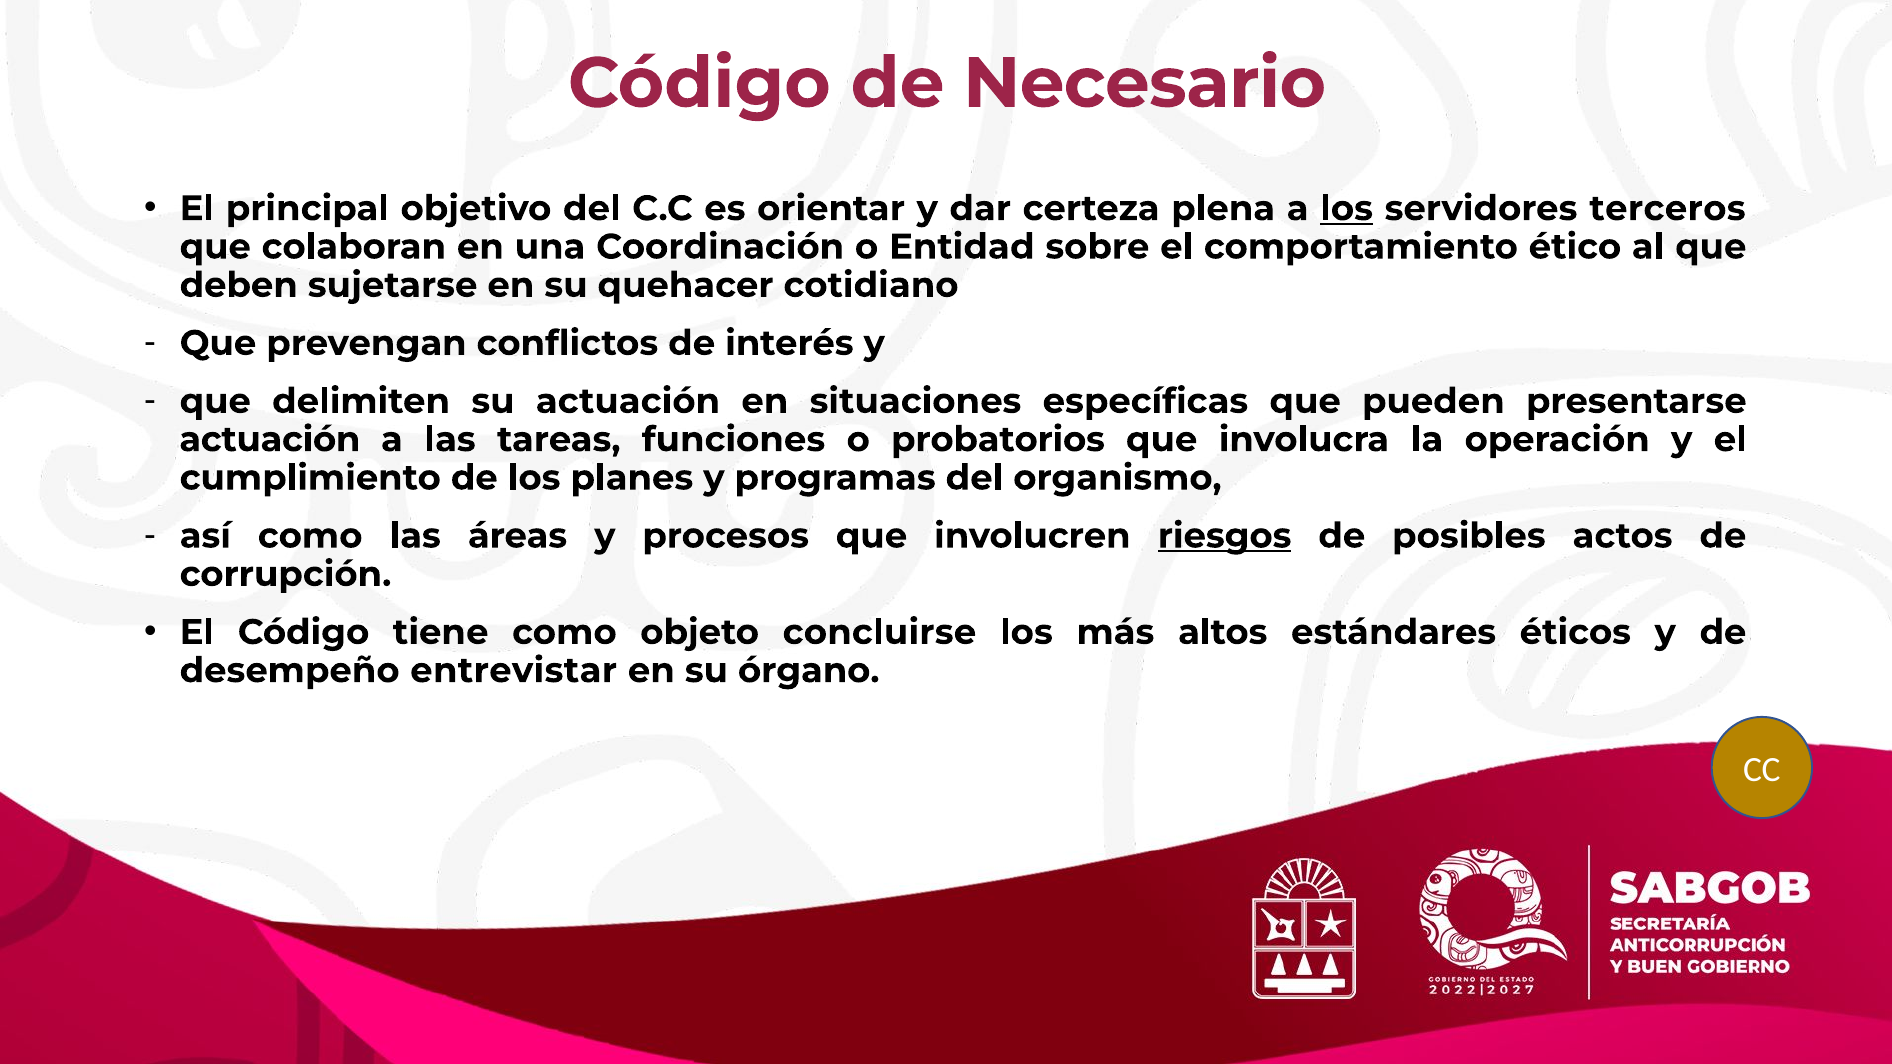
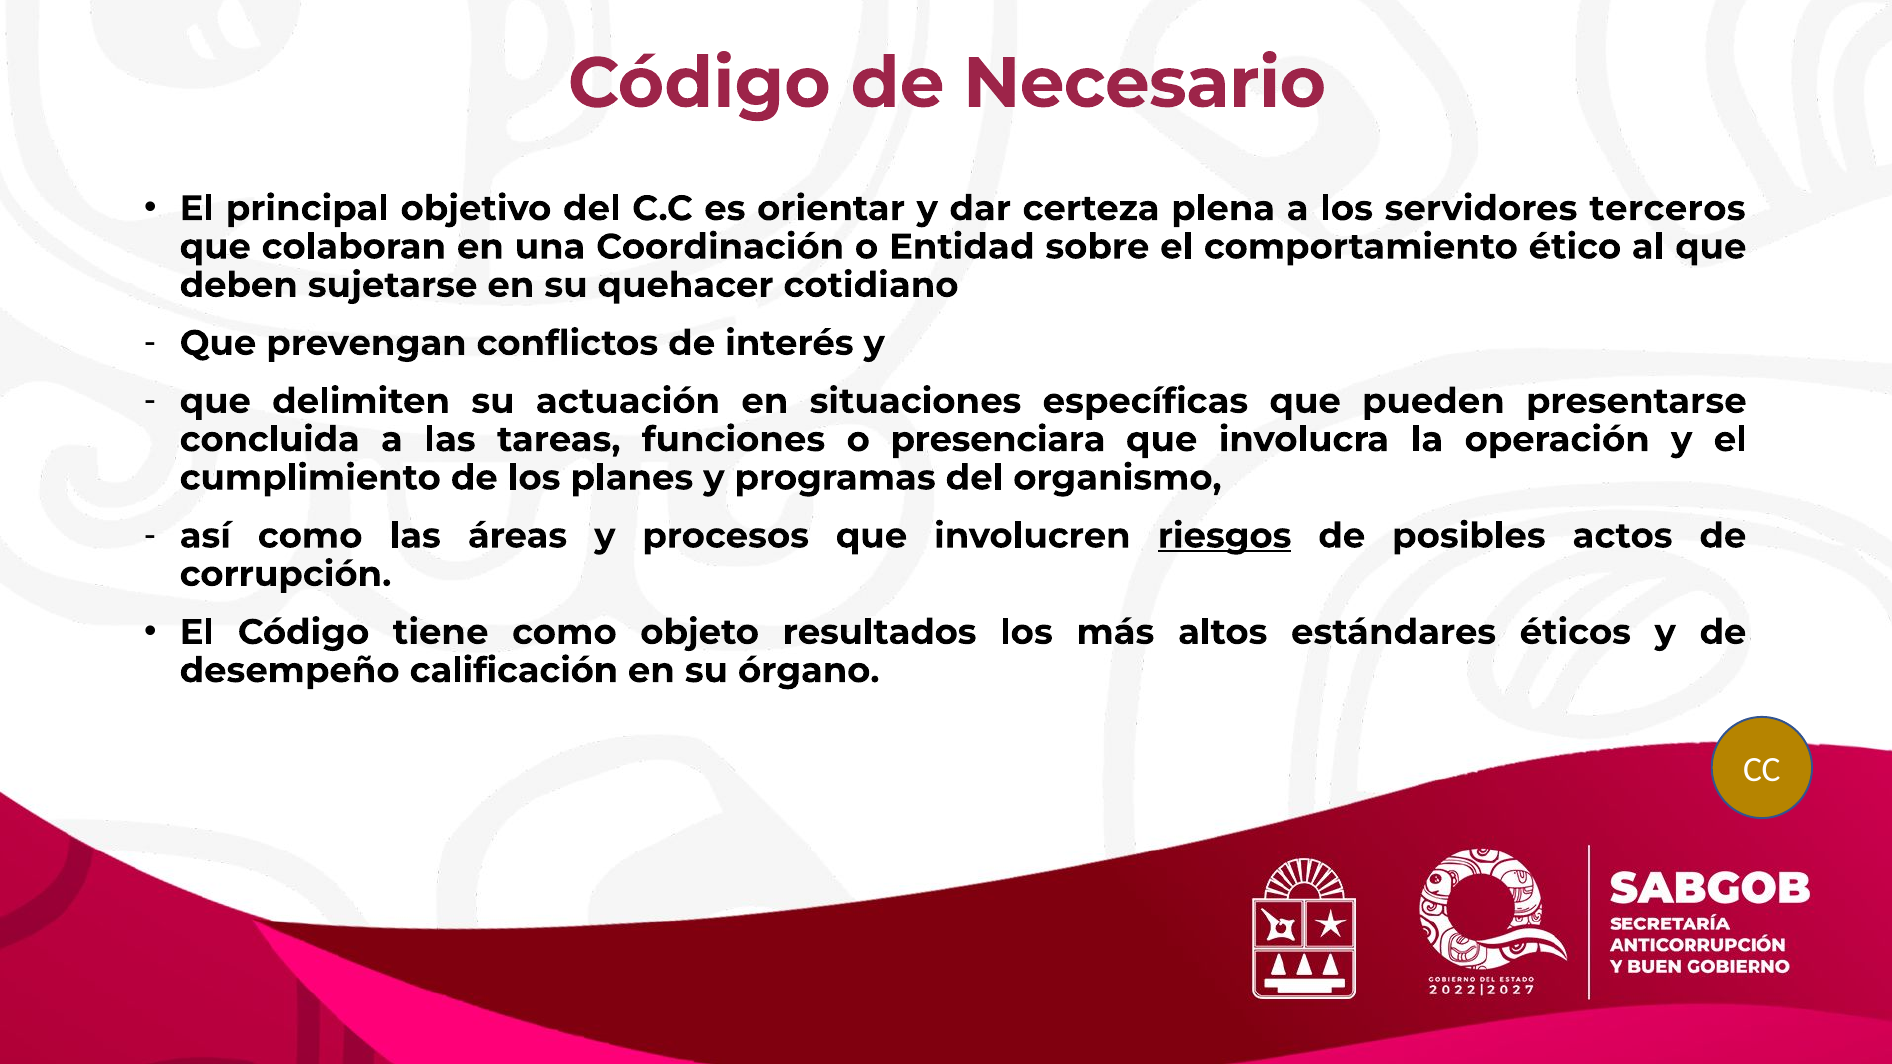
los at (1347, 209) underline: present -> none
actuación at (270, 440): actuación -> concluida
probatorios: probatorios -> presenciara
concluirse: concluirse -> resultados
entrevistar: entrevistar -> calificación
